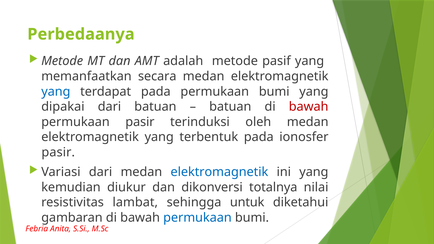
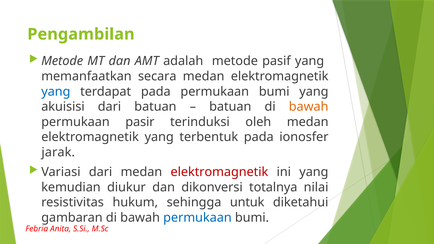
Perbedaanya: Perbedaanya -> Pengambilan
dipakai: dipakai -> akuisisi
bawah at (309, 107) colour: red -> orange
pasir at (58, 152): pasir -> jarak
elektromagnetik at (219, 172) colour: blue -> red
lambat: lambat -> hukum
